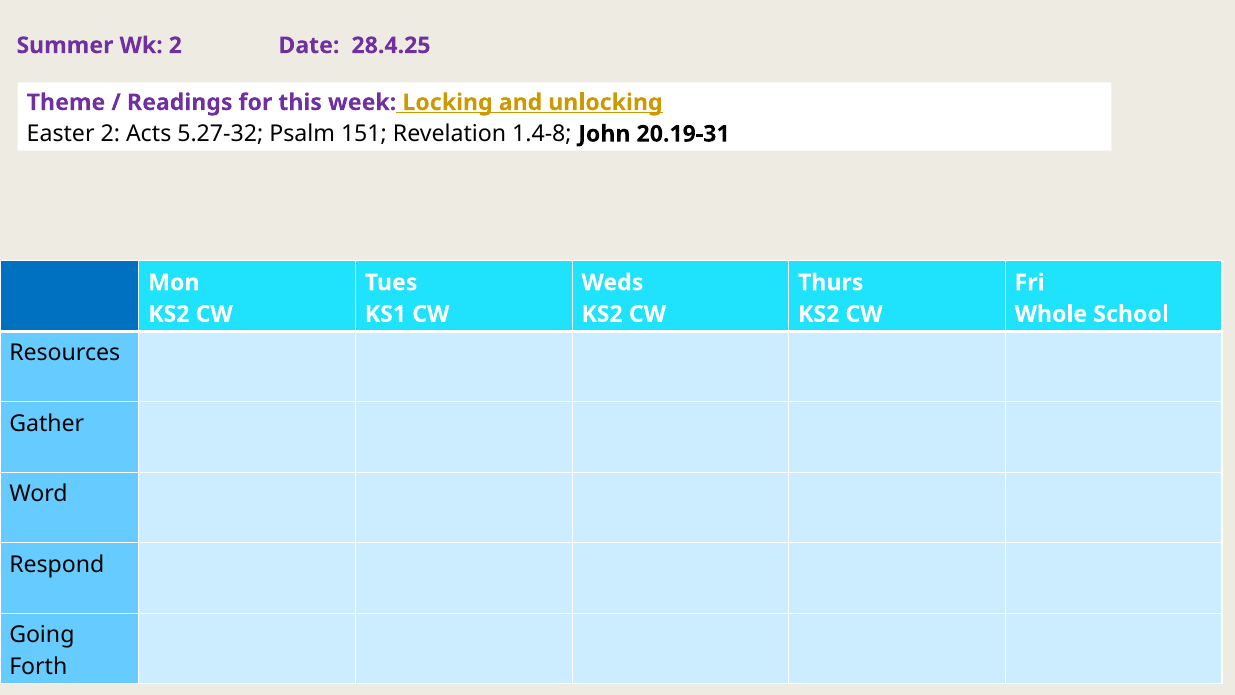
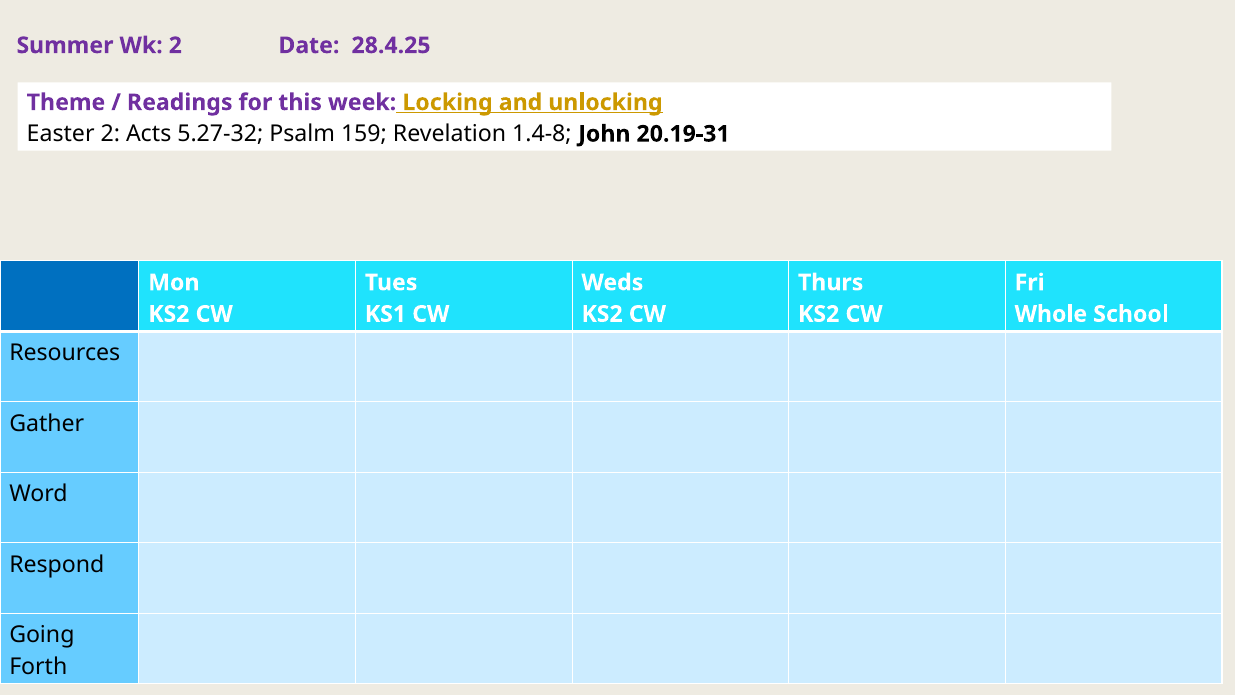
151: 151 -> 159
